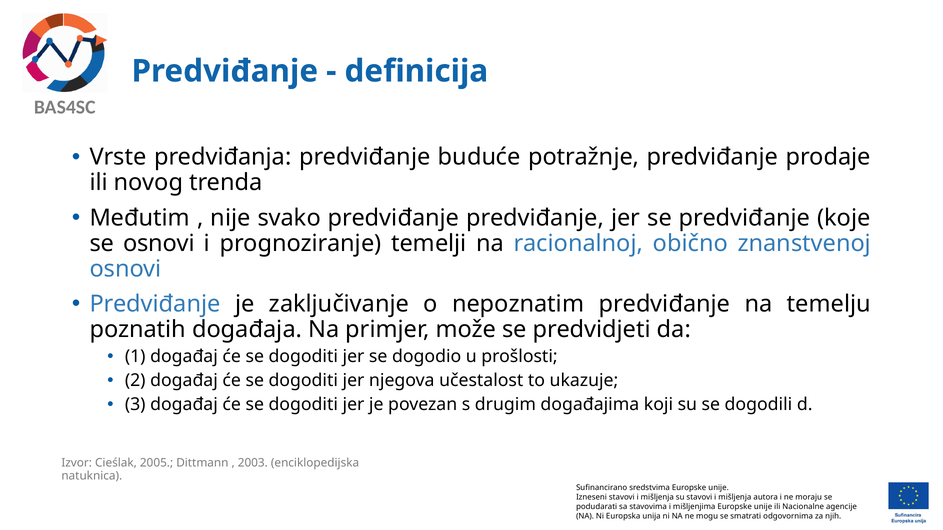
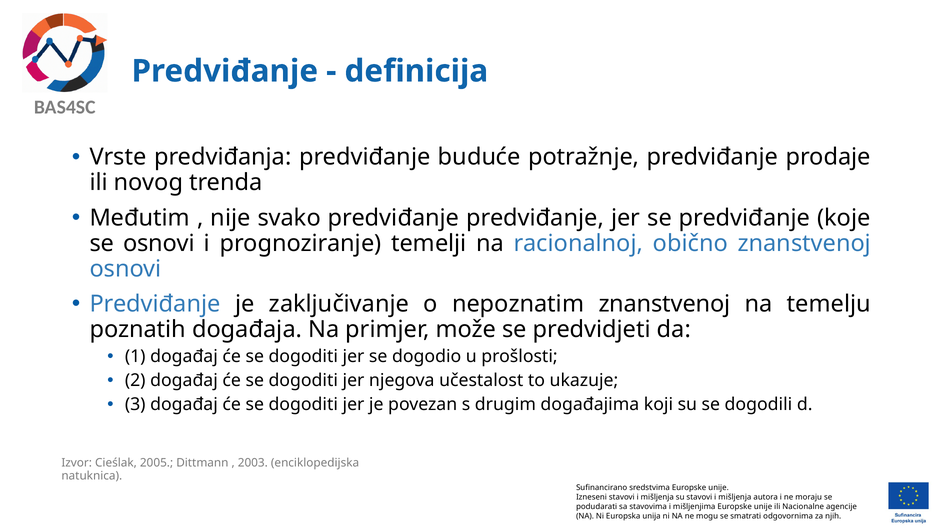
nepoznatim predviđanje: predviđanje -> znanstvenoj
